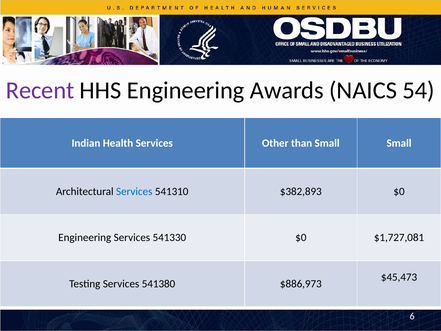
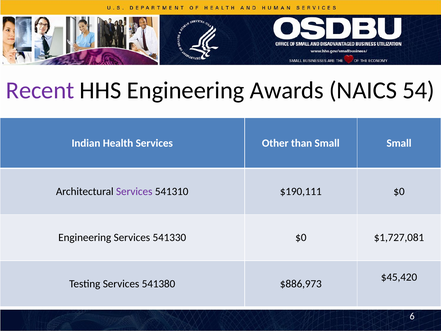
Services at (134, 191) colour: blue -> purple
$382,893: $382,893 -> $190,111
$45,473: $45,473 -> $45,420
